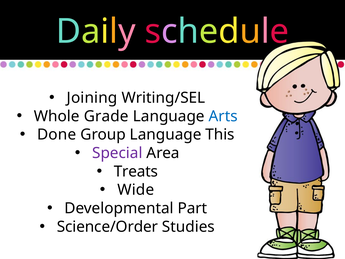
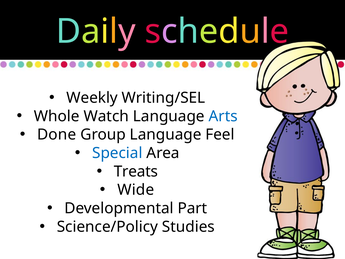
Joining: Joining -> Weekly
Grade: Grade -> Watch
This: This -> Feel
Special colour: purple -> blue
Science/Order: Science/Order -> Science/Policy
